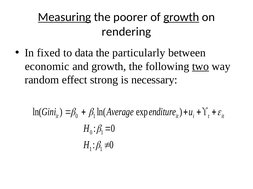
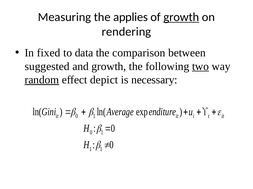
Measuring underline: present -> none
poorer: poorer -> applies
particularly: particularly -> comparison
economic: economic -> suggested
random underline: none -> present
strong: strong -> depict
